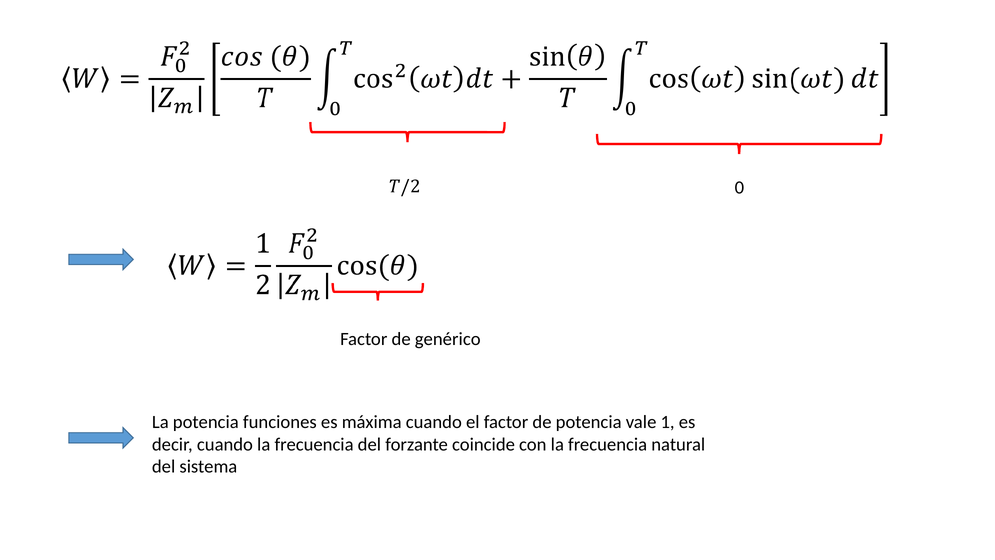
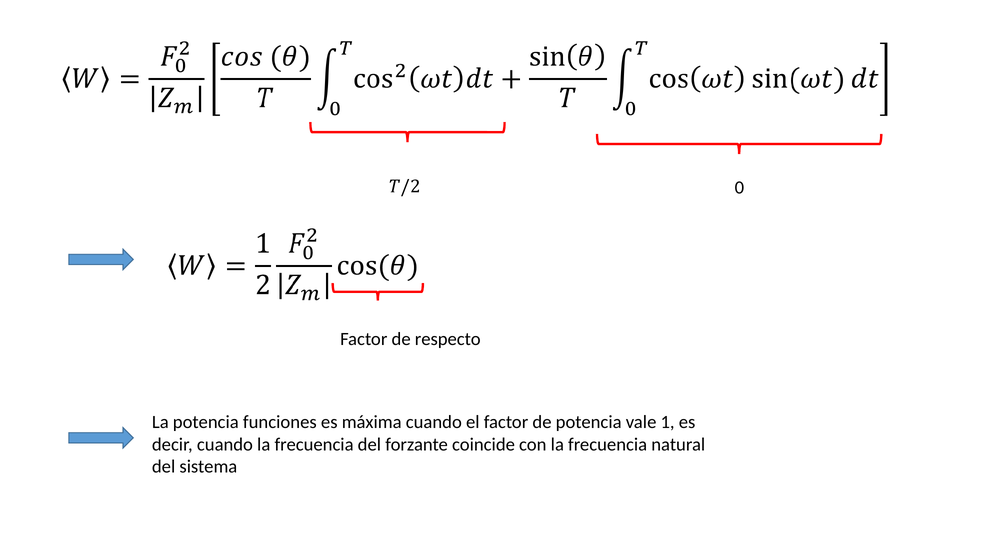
genérico: genérico -> respecto
